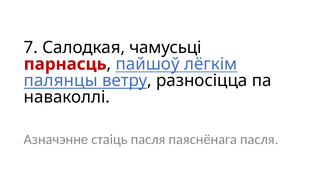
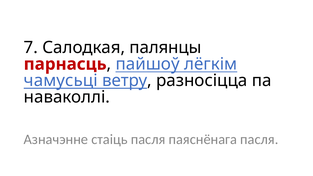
чамусьці: чамусьці -> палянцы
палянцы: палянцы -> чамусьці
